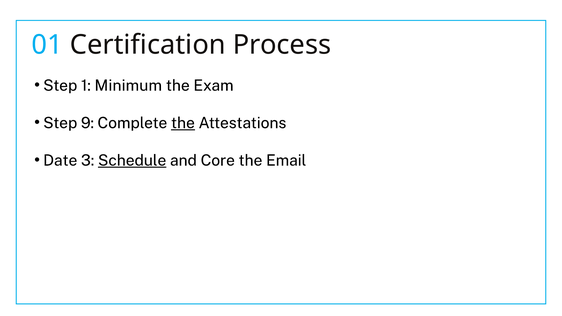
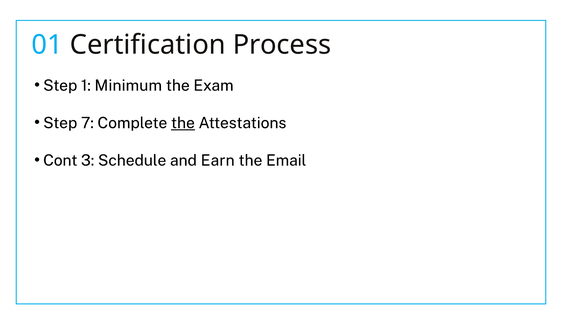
9: 9 -> 7
Date: Date -> Cont
Schedule underline: present -> none
Core: Core -> Earn
